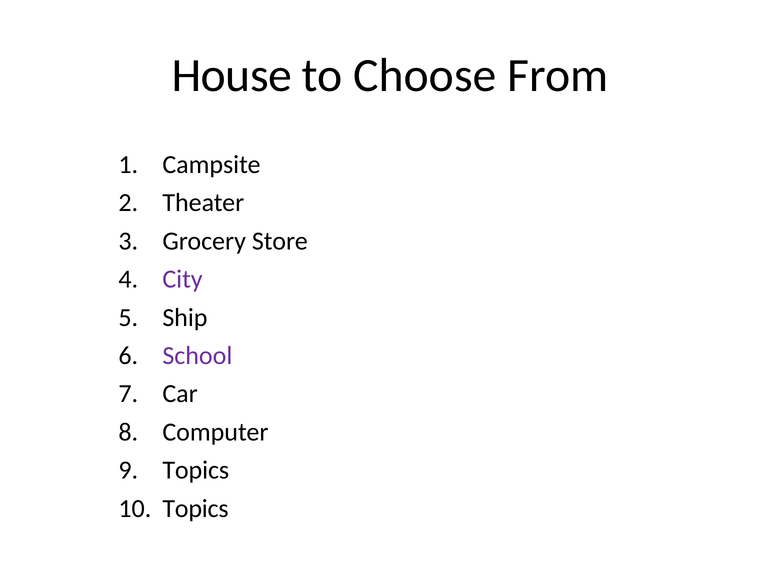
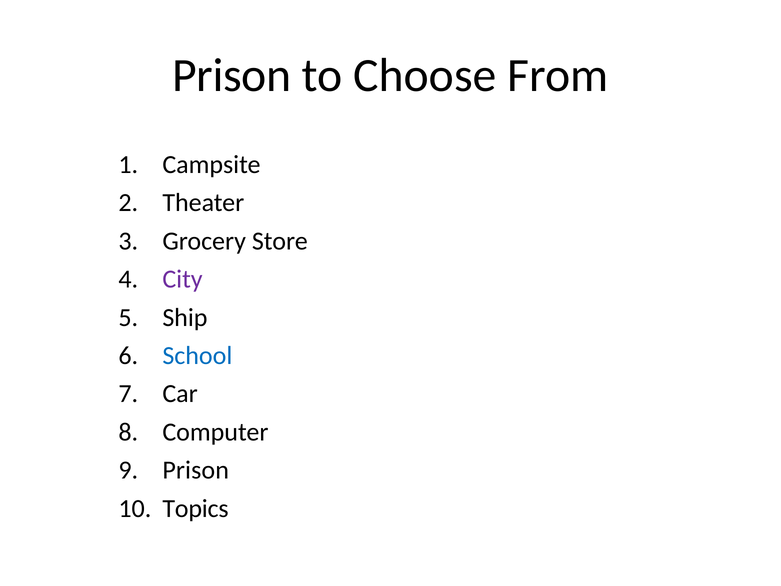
House at (232, 76): House -> Prison
School colour: purple -> blue
Topics at (196, 470): Topics -> Prison
